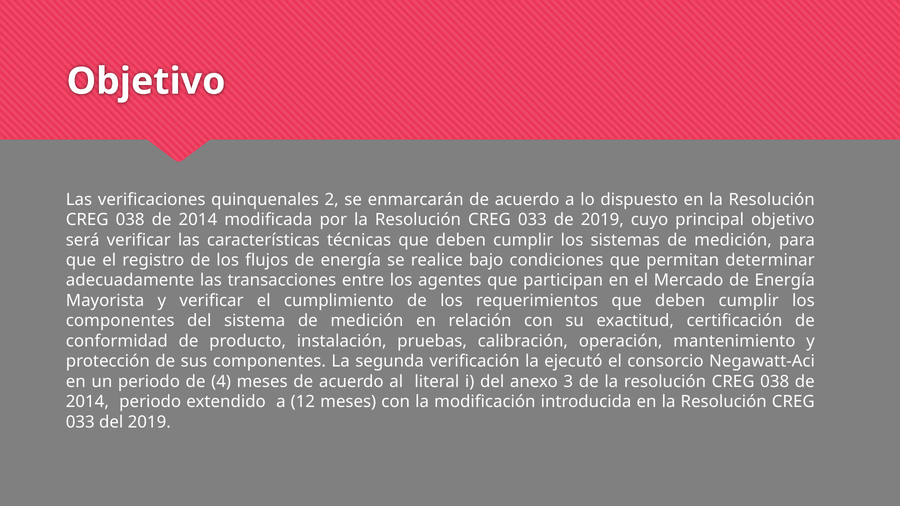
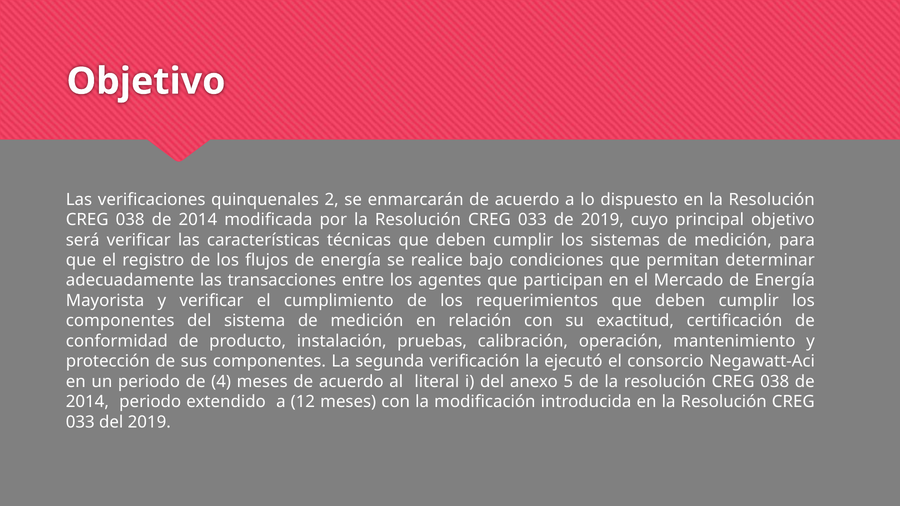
3: 3 -> 5
